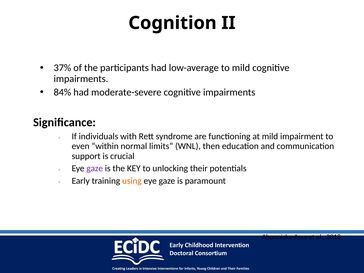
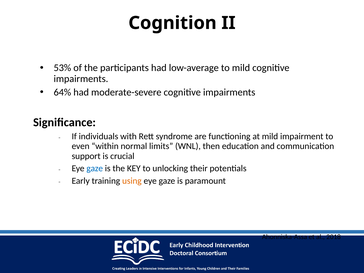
37%: 37% -> 53%
84%: 84% -> 64%
gaze at (95, 168) colour: purple -> blue
